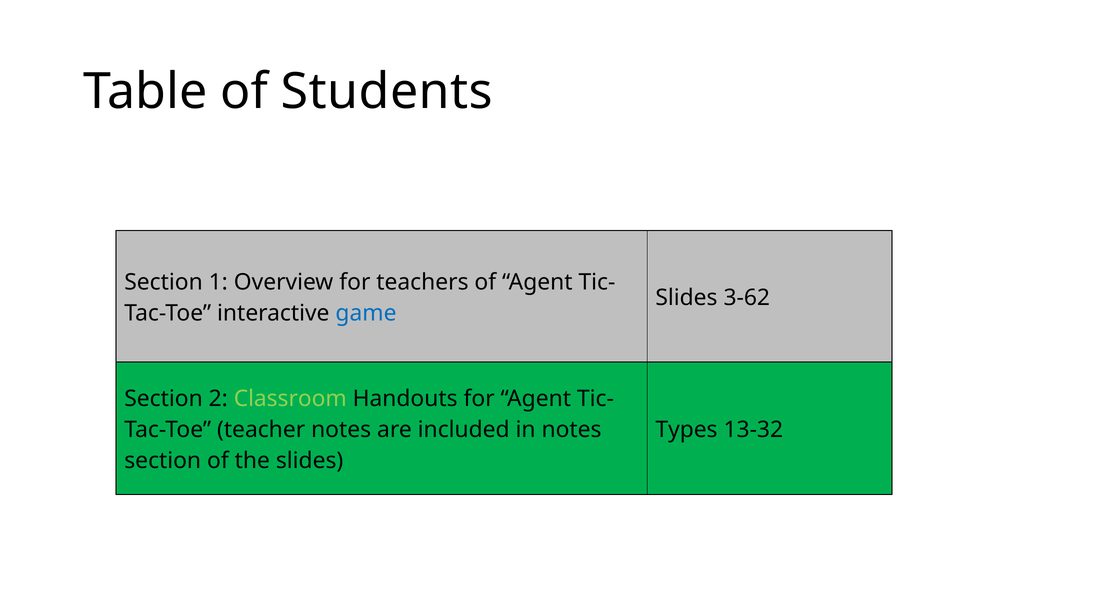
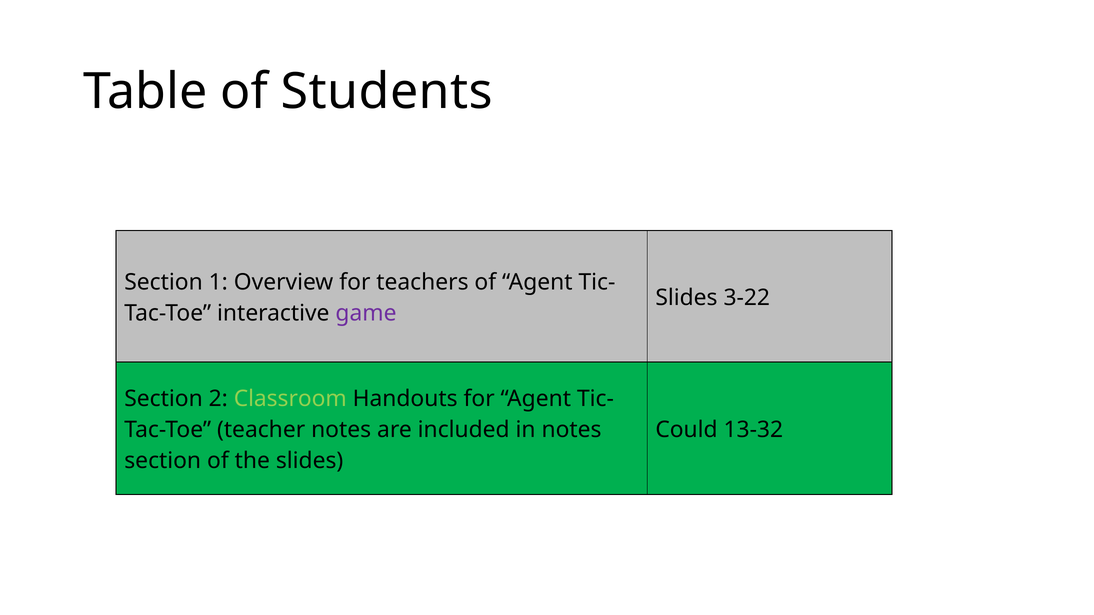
3-62: 3-62 -> 3-22
game colour: blue -> purple
Types: Types -> Could
